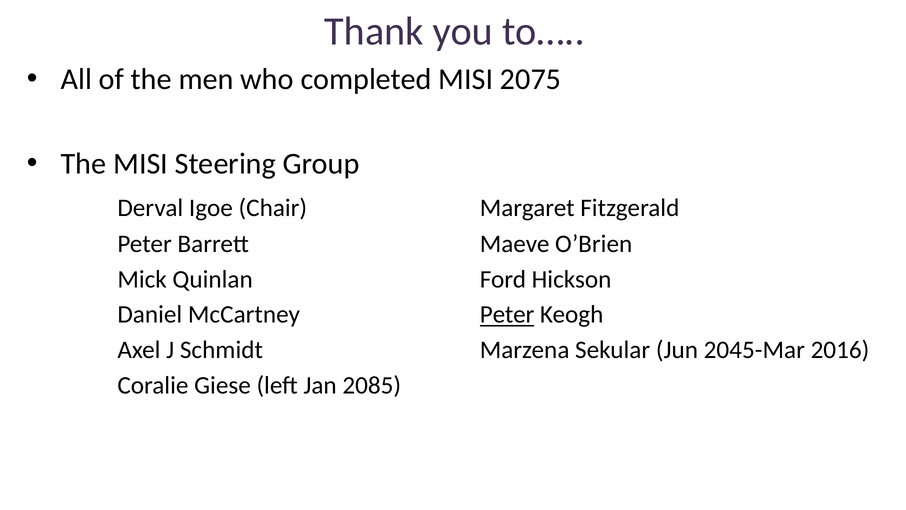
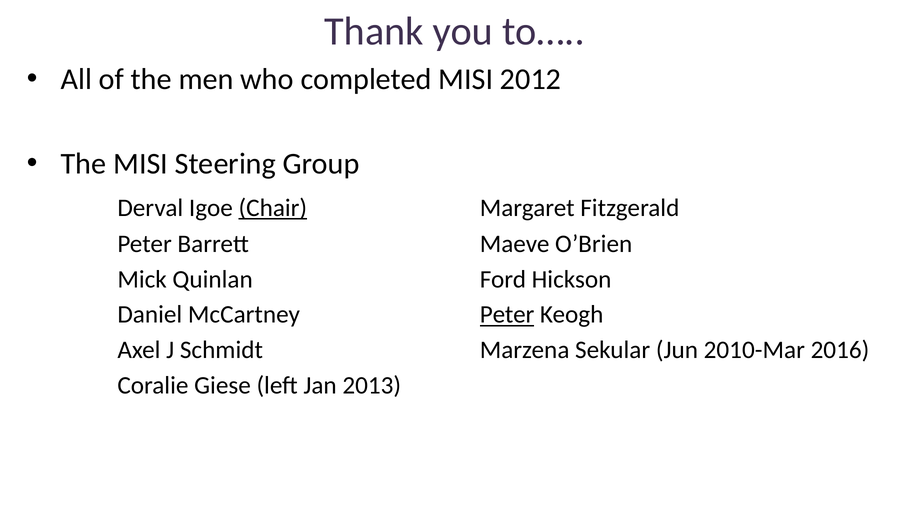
2075: 2075 -> 2012
Chair underline: none -> present
2045-Mar: 2045-Mar -> 2010-Mar
2085: 2085 -> 2013
